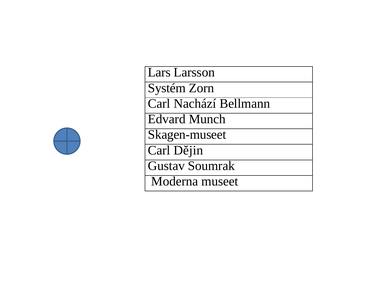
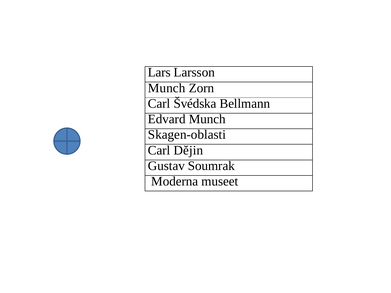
Systém at (167, 88): Systém -> Munch
Nachází: Nachází -> Švédska
Skagen-museet: Skagen-museet -> Skagen-oblasti
